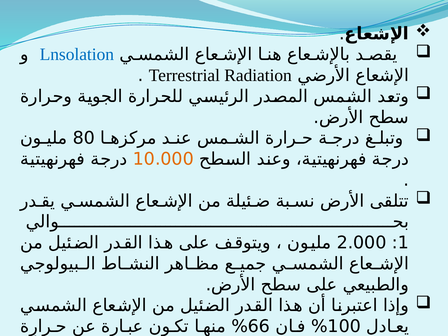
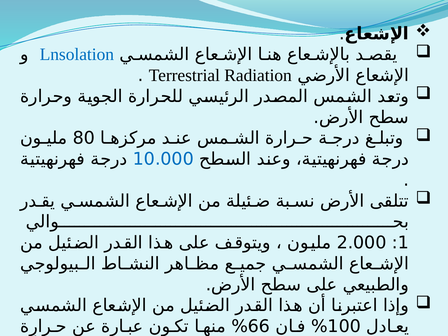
10.000 colour: orange -> blue
